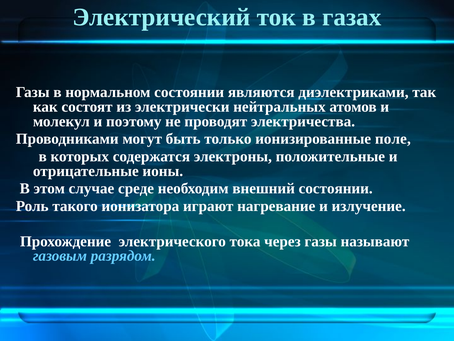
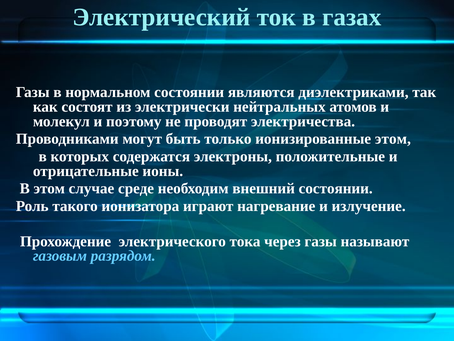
ионизированные поле: поле -> этом
